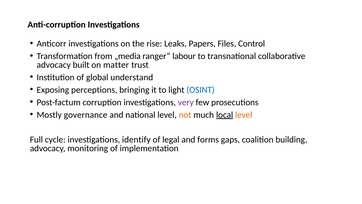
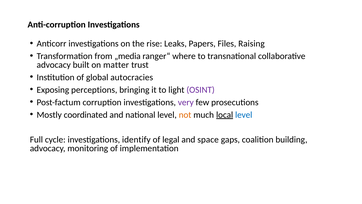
Control: Control -> Raising
labour: labour -> where
understand: understand -> autocracies
OSINT colour: blue -> purple
governance: governance -> coordinated
level at (244, 115) colour: orange -> blue
forms: forms -> space
